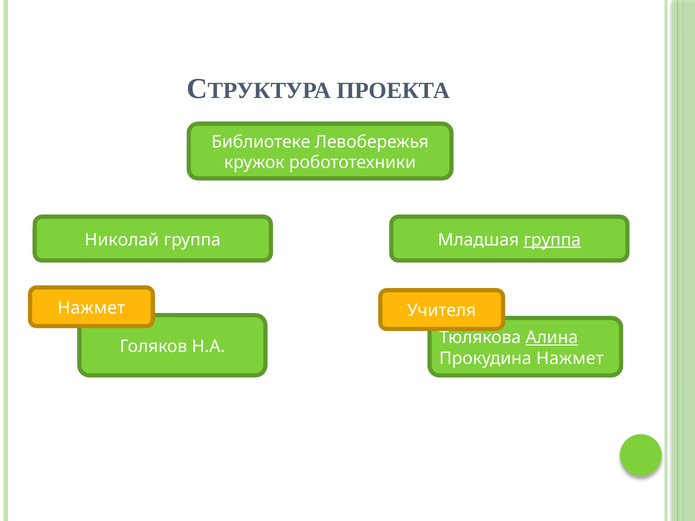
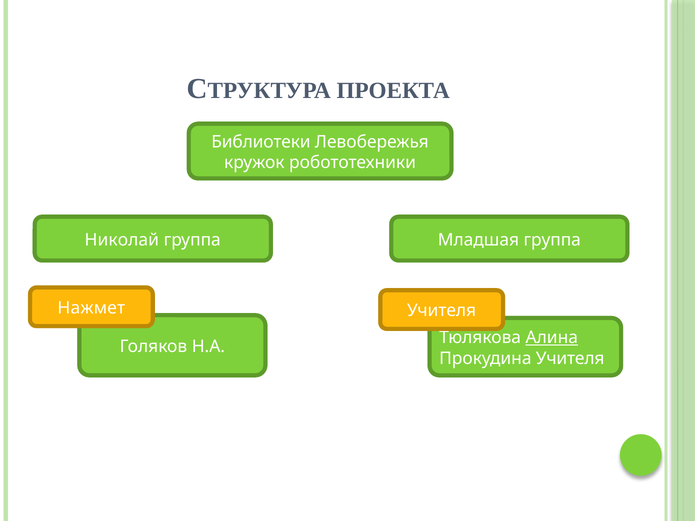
Библиотеке: Библиотеке -> Библиотеки
группа at (552, 240) underline: present -> none
Прокудина Нажмет: Нажмет -> Учителя
